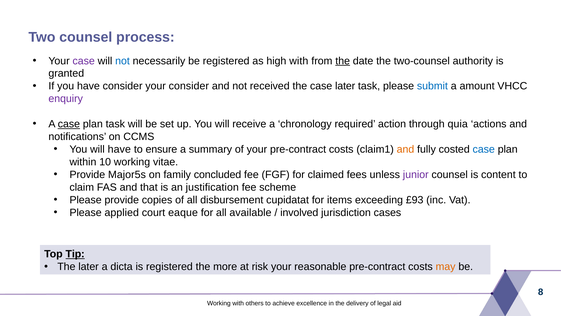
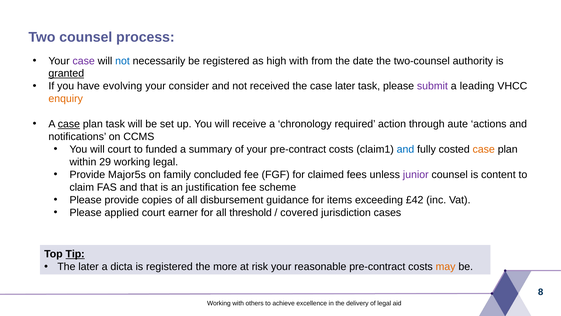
the at (343, 61) underline: present -> none
granted underline: none -> present
have consider: consider -> evolving
submit colour: blue -> purple
amount: amount -> leading
enquiry colour: purple -> orange
quia: quia -> aute
will have: have -> court
ensure: ensure -> funded
and at (405, 149) colour: orange -> blue
case at (484, 149) colour: blue -> orange
10: 10 -> 29
working vitae: vitae -> legal
cupidatat: cupidatat -> guidance
£93: £93 -> £42
eaque: eaque -> earner
available: available -> threshold
involved: involved -> covered
